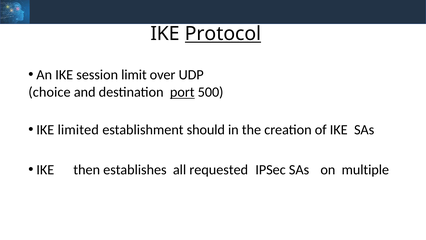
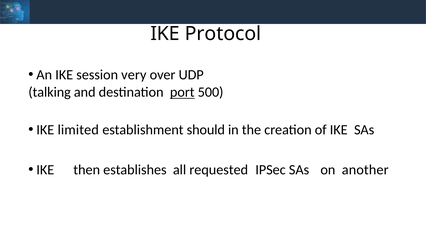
Protocol underline: present -> none
limit: limit -> very
choice: choice -> talking
multiple: multiple -> another
